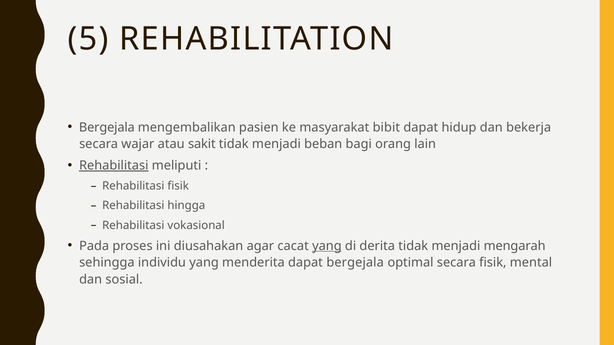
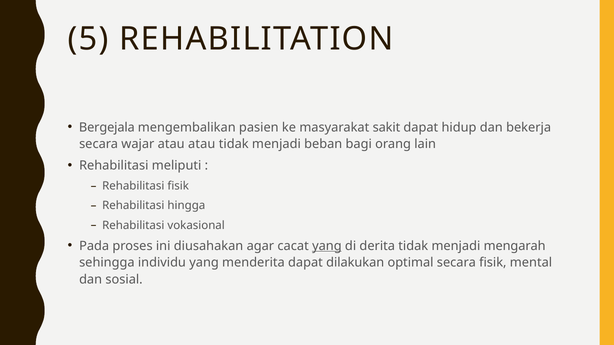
bibit: bibit -> sakit
atau sakit: sakit -> atau
Rehabilitasi at (114, 166) underline: present -> none
dapat bergejala: bergejala -> dilakukan
